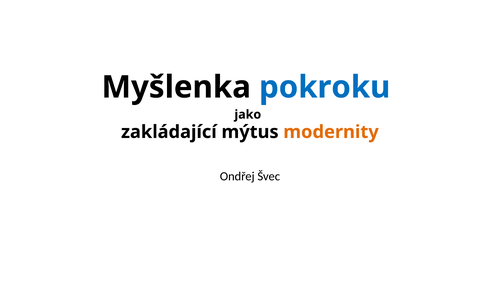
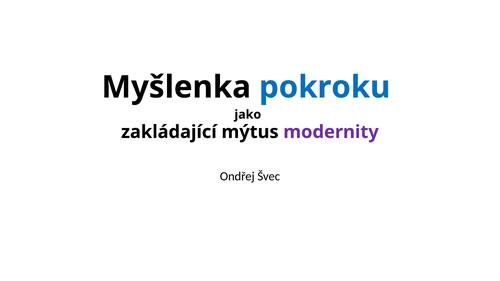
modernity colour: orange -> purple
